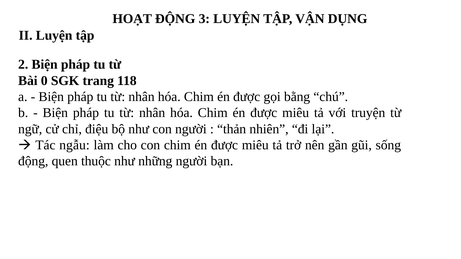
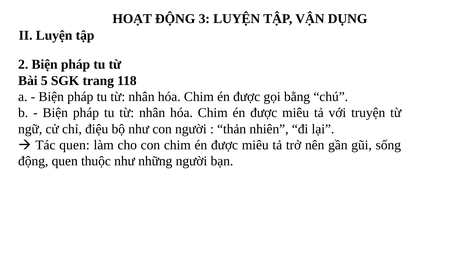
0: 0 -> 5
Tác ngẫu: ngẫu -> quen
